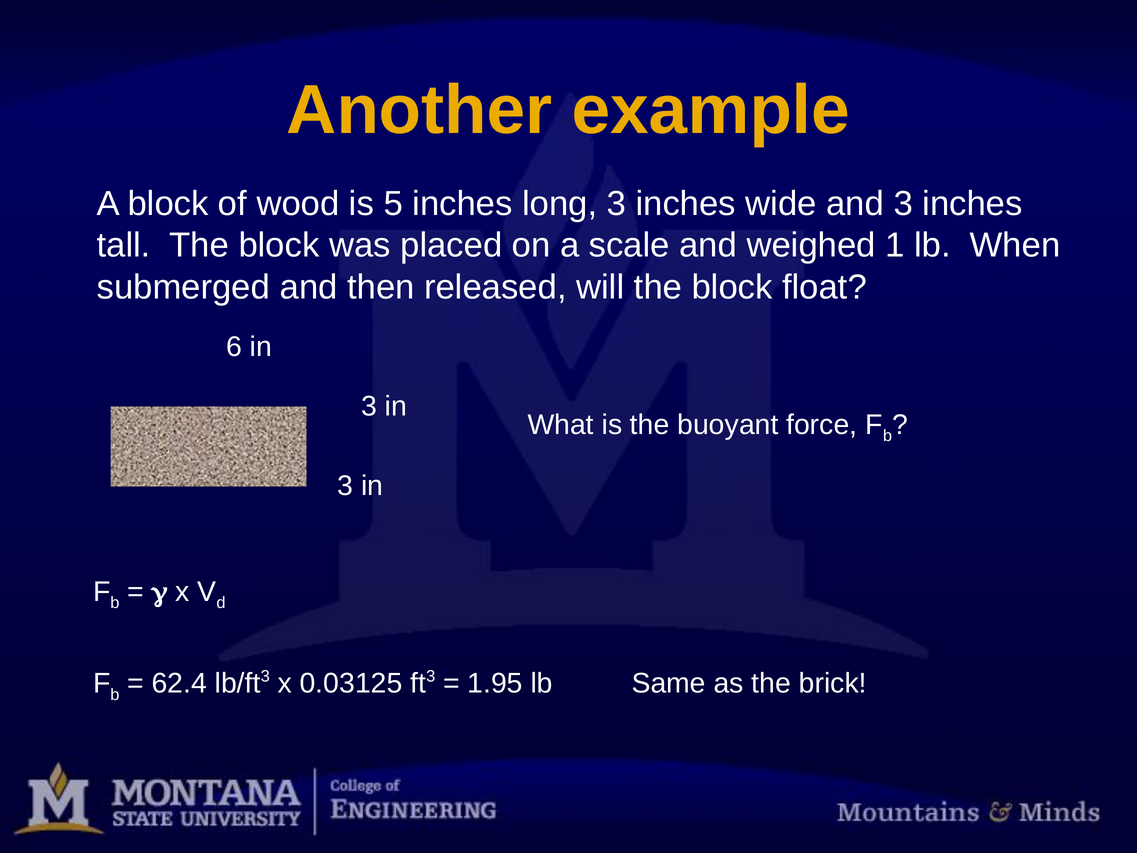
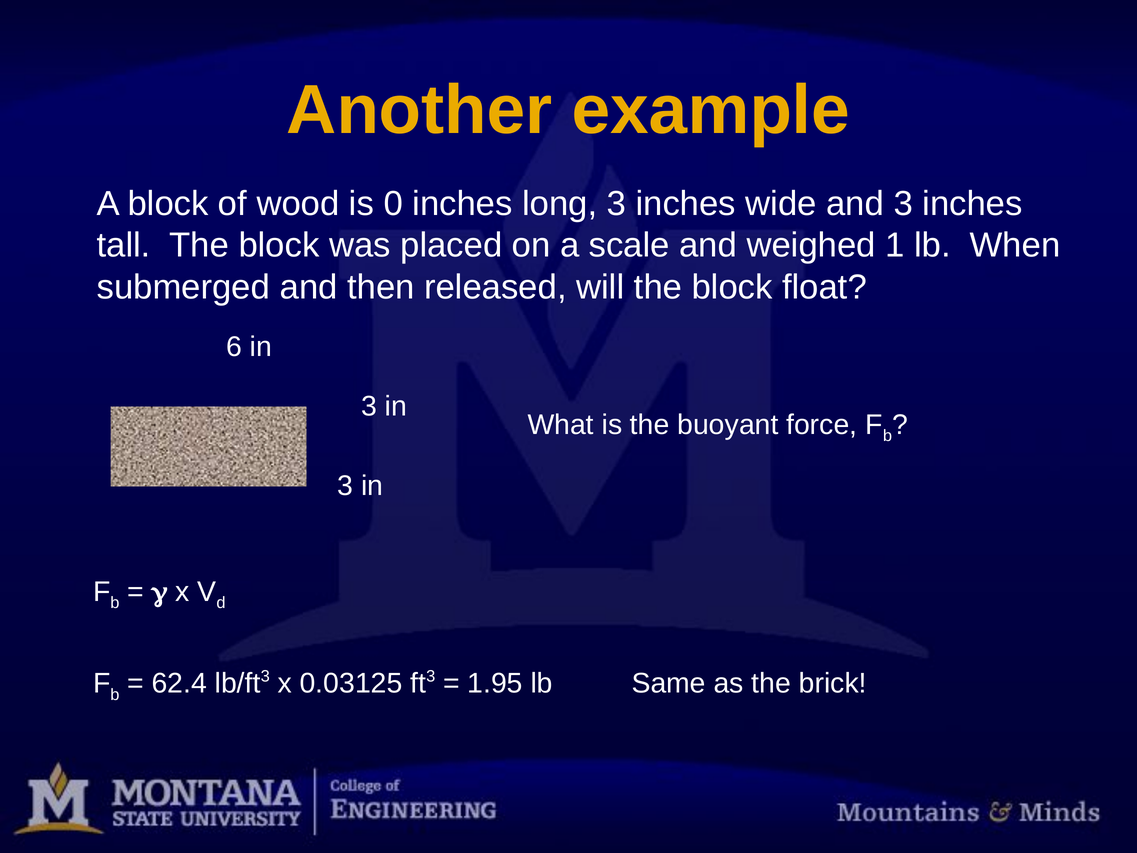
5: 5 -> 0
